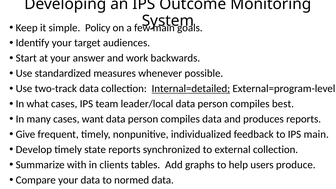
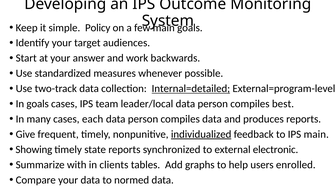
In what: what -> goals
want: want -> each
individualized underline: none -> present
Develop: Develop -> Showing
external collection: collection -> electronic
produce: produce -> enrolled
